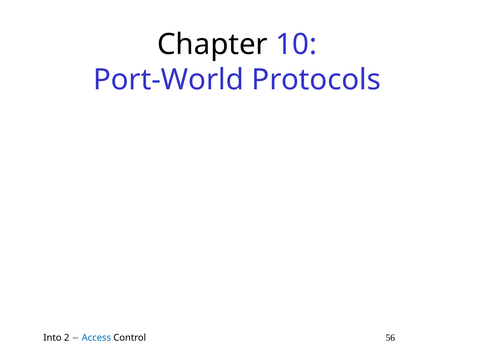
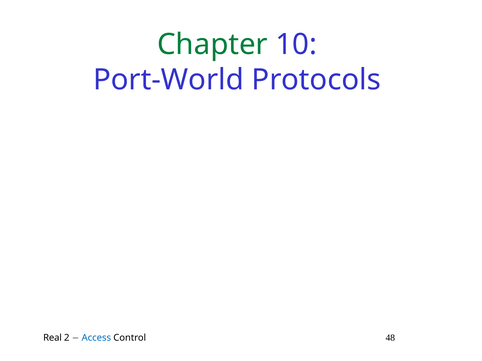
Chapter colour: black -> green
Into: Into -> Real
56: 56 -> 48
